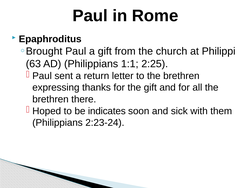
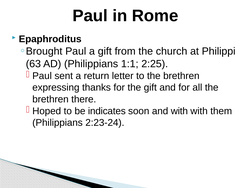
and sick: sick -> with
